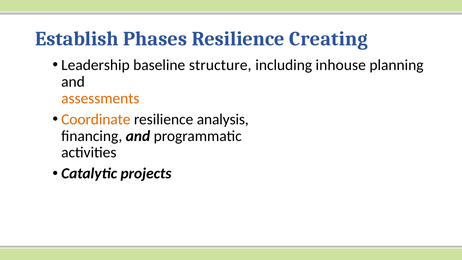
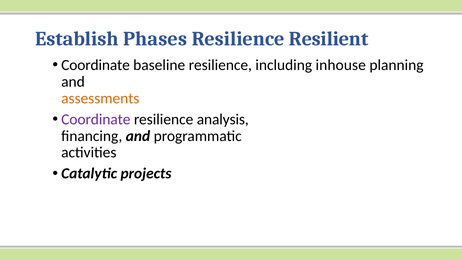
Creating: Creating -> Resilient
Leadership at (95, 65): Leadership -> Coordinate
baseline structure: structure -> resilience
Coordinate at (96, 119) colour: orange -> purple
